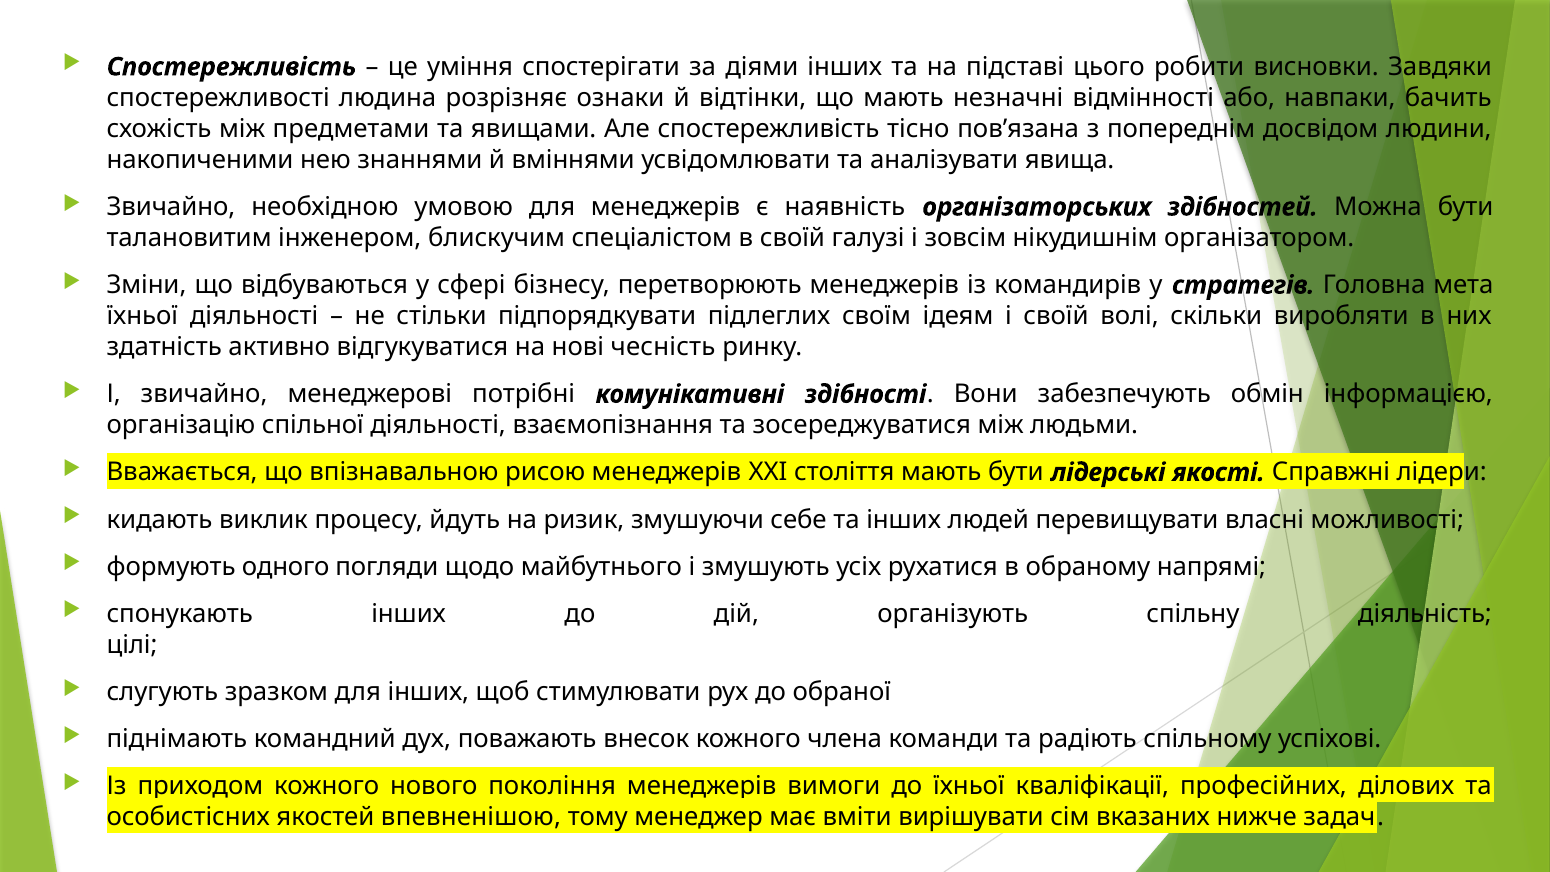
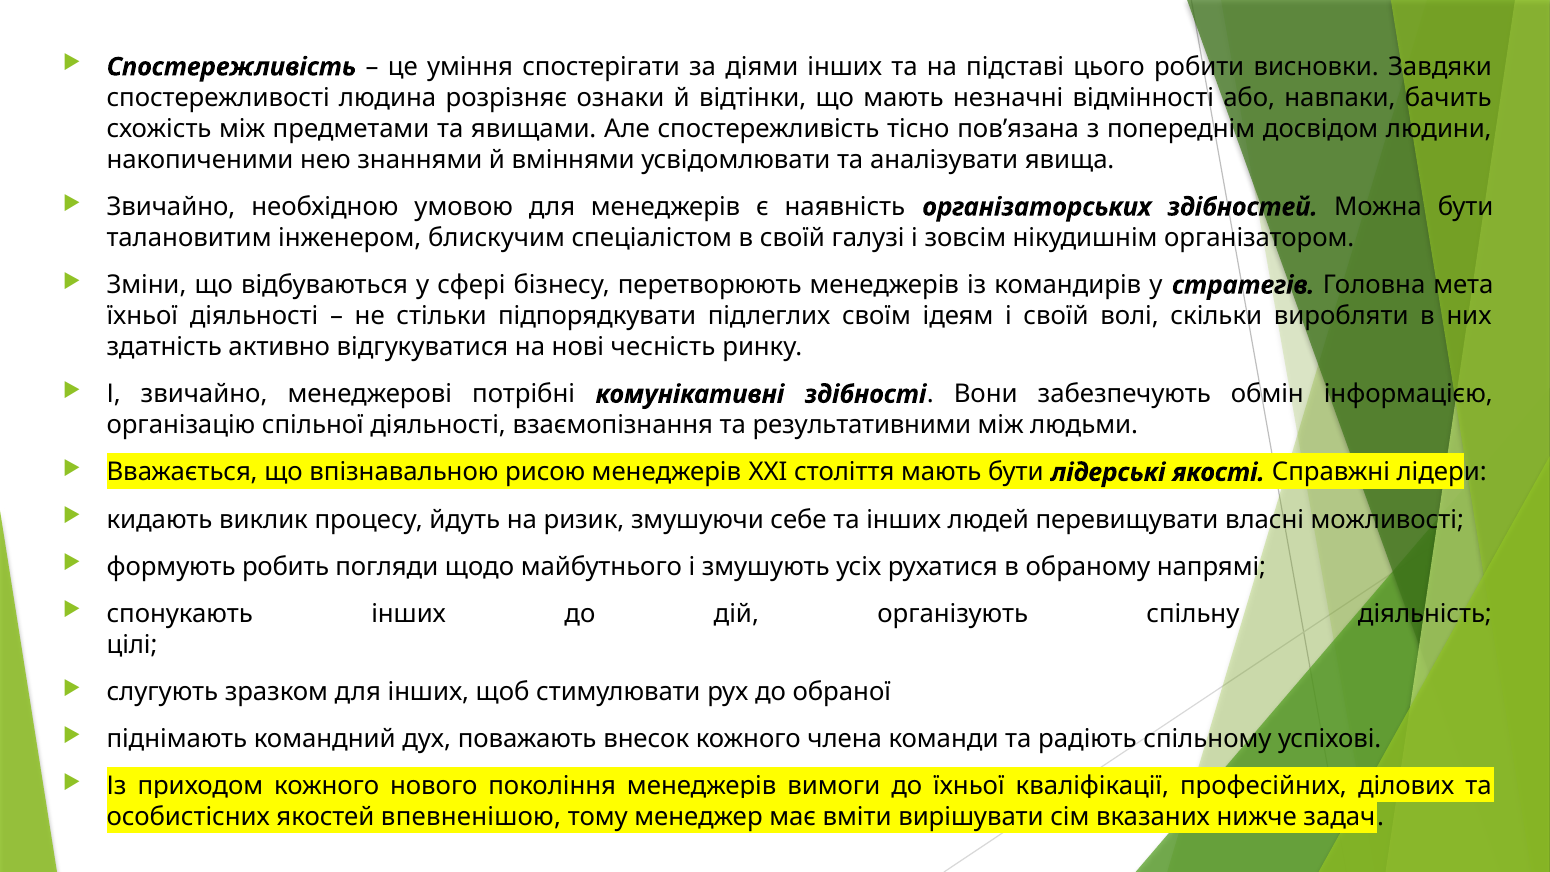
зосереджуватися: зосереджуватися -> результативними
одного: одного -> робить
